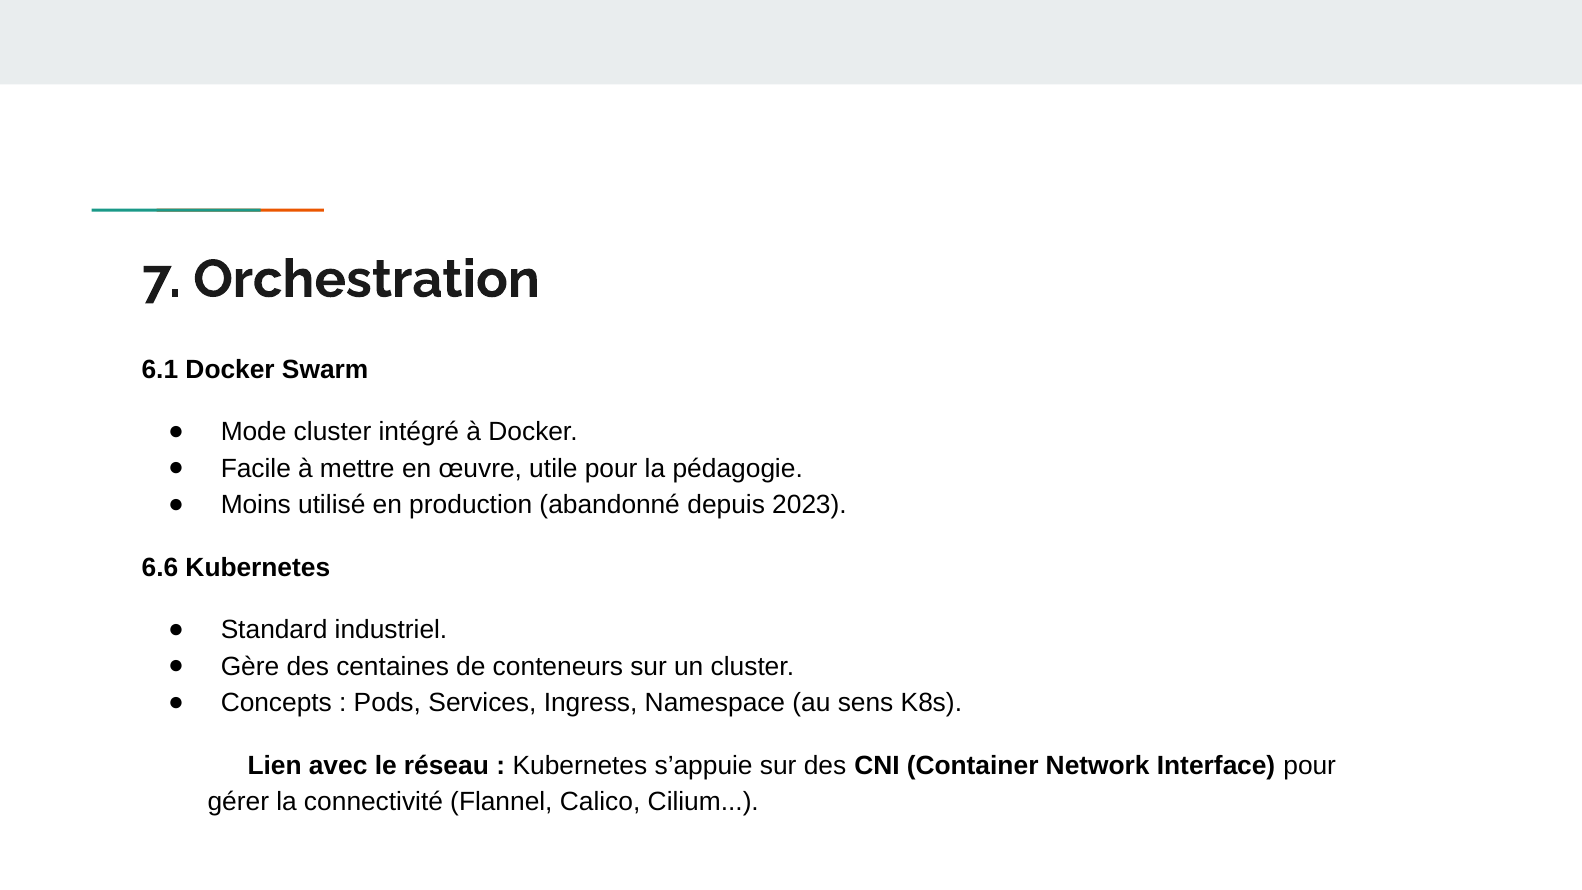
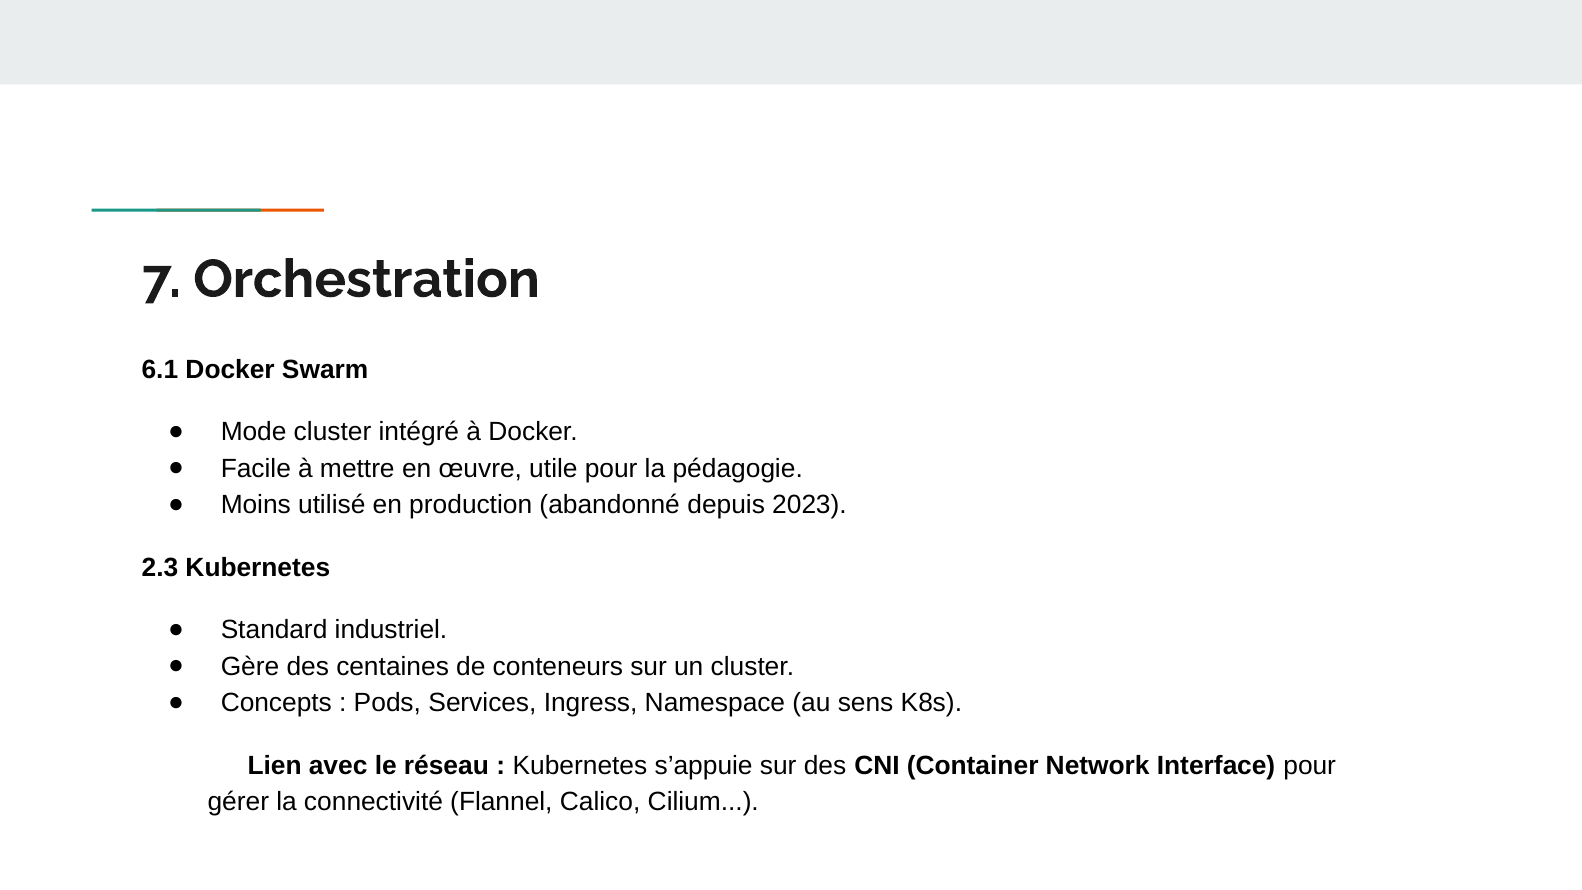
6.6: 6.6 -> 2.3
